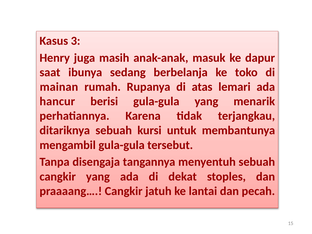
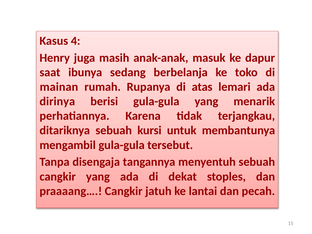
3: 3 -> 4
hancur: hancur -> dirinya
